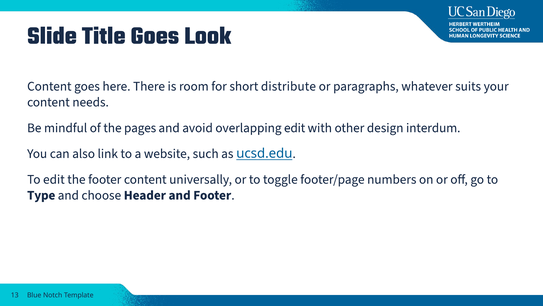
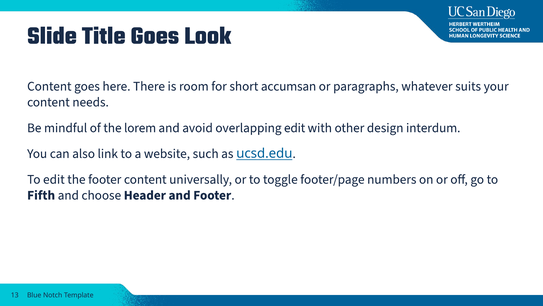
distribute: distribute -> accumsan
pages: pages -> lorem
Type: Type -> Fifth
